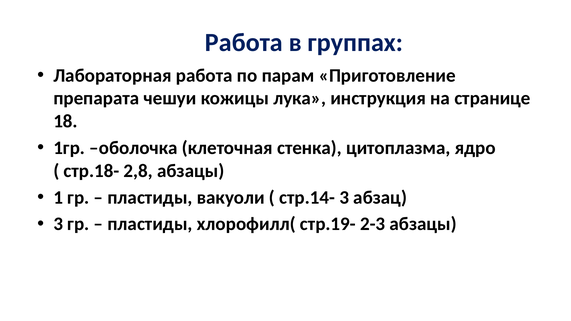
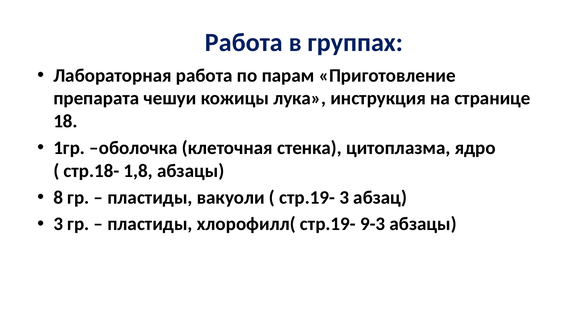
2,8: 2,8 -> 1,8
1: 1 -> 8
стр.14- at (307, 198): стр.14- -> стр.19-
2-3: 2-3 -> 9-3
